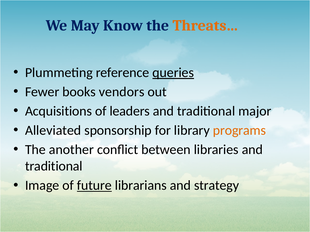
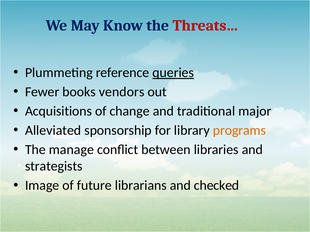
Threats… colour: orange -> red
leaders: leaders -> change
another: another -> manage
traditional at (54, 167): traditional -> strategists
future underline: present -> none
strategy: strategy -> checked
